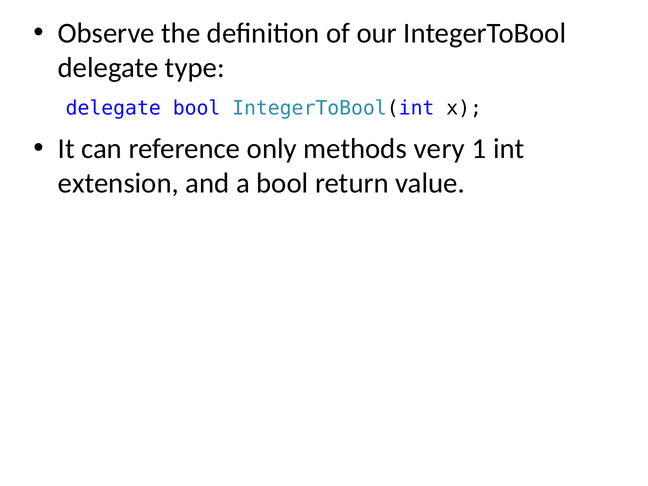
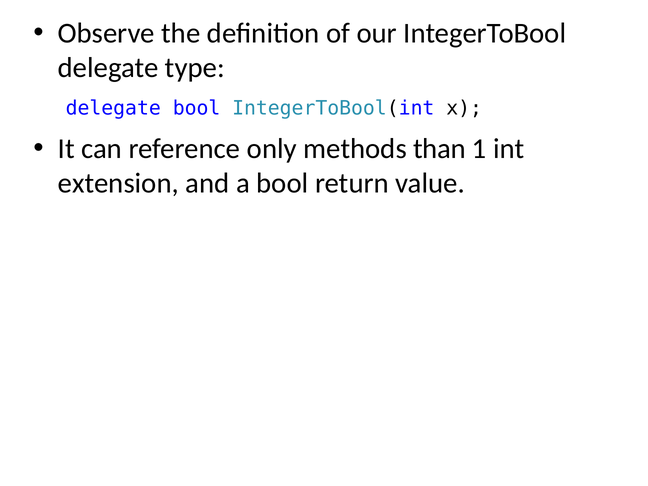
very: very -> than
